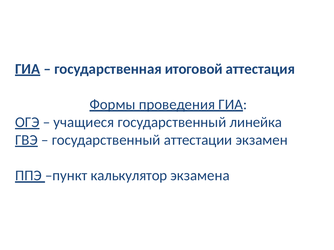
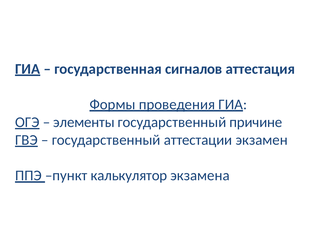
итоговой: итоговой -> сигналов
учащиеся: учащиеся -> элементы
линейка: линейка -> причине
